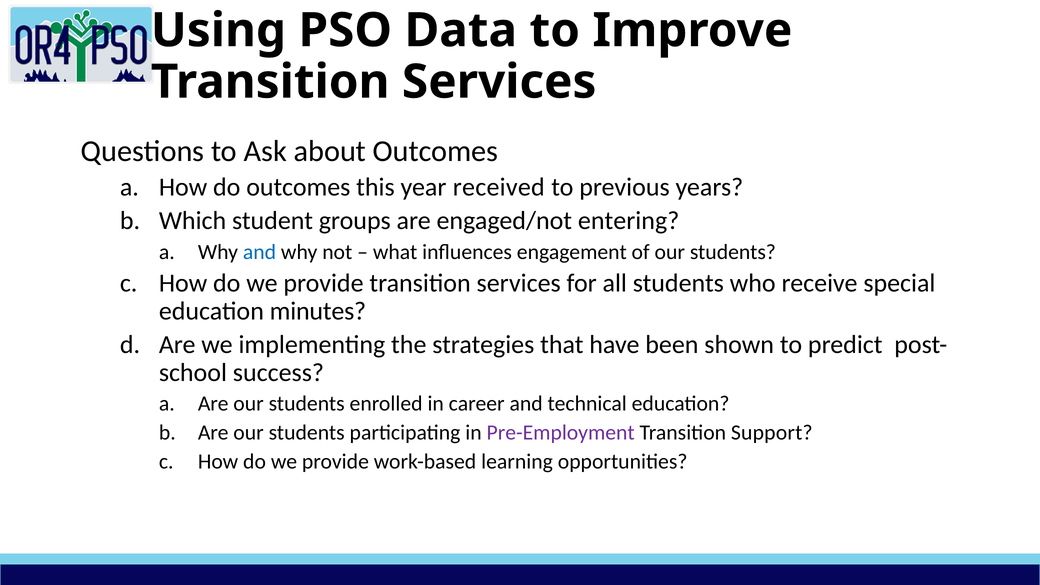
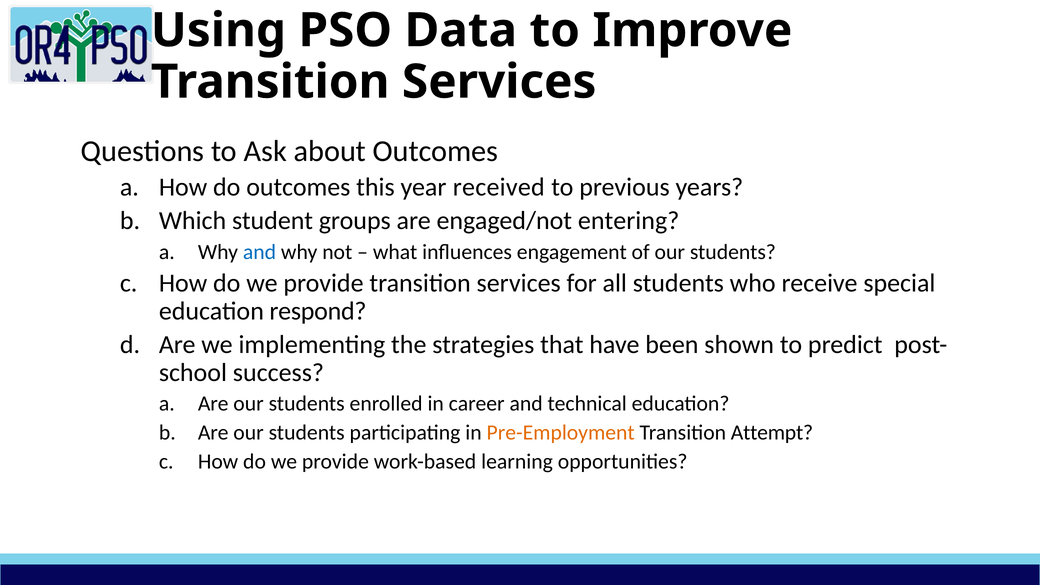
minutes: minutes -> respond
Pre-Employment colour: purple -> orange
Support: Support -> Attempt
